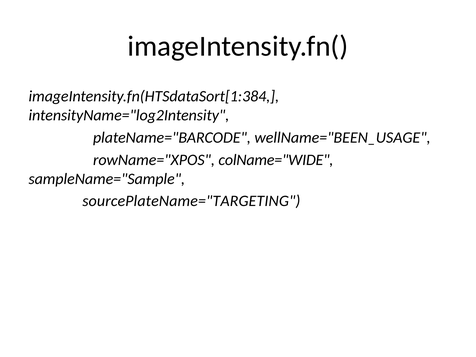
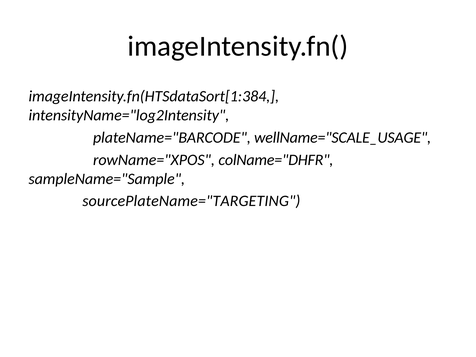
wellName="BEEN_USAGE: wellName="BEEN_USAGE -> wellName="SCALE_USAGE
colName="WIDE: colName="WIDE -> colName="DHFR
